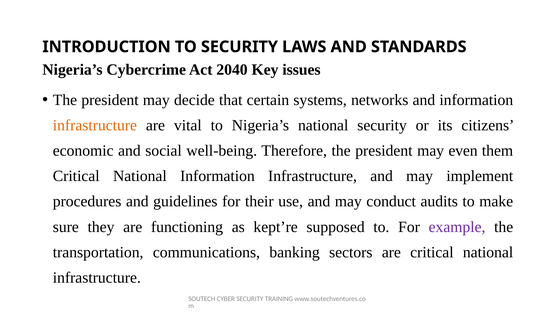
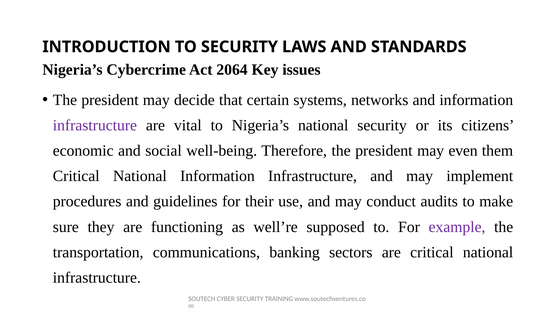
2040: 2040 -> 2064
infrastructure at (95, 125) colour: orange -> purple
kept’re: kept’re -> well’re
